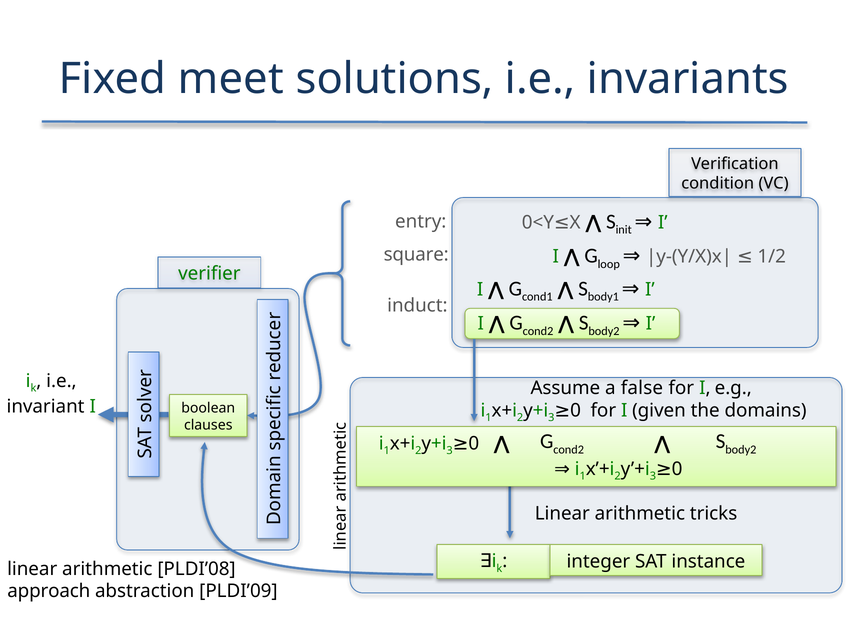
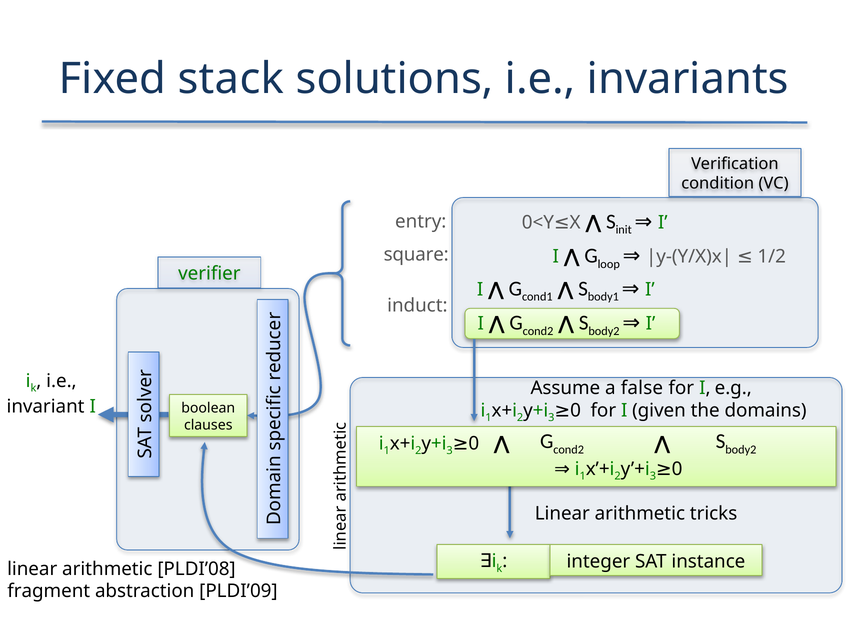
meet: meet -> stack
approach: approach -> fragment
